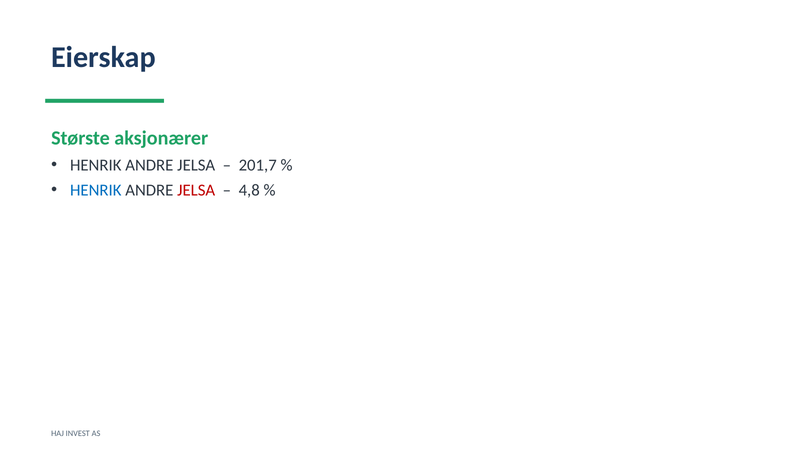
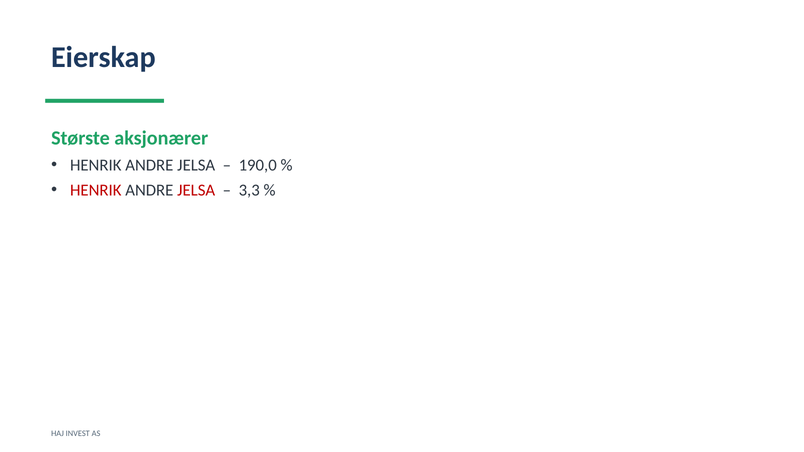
201,7: 201,7 -> 190,0
HENRIK at (96, 190) colour: blue -> red
4,8: 4,8 -> 3,3
